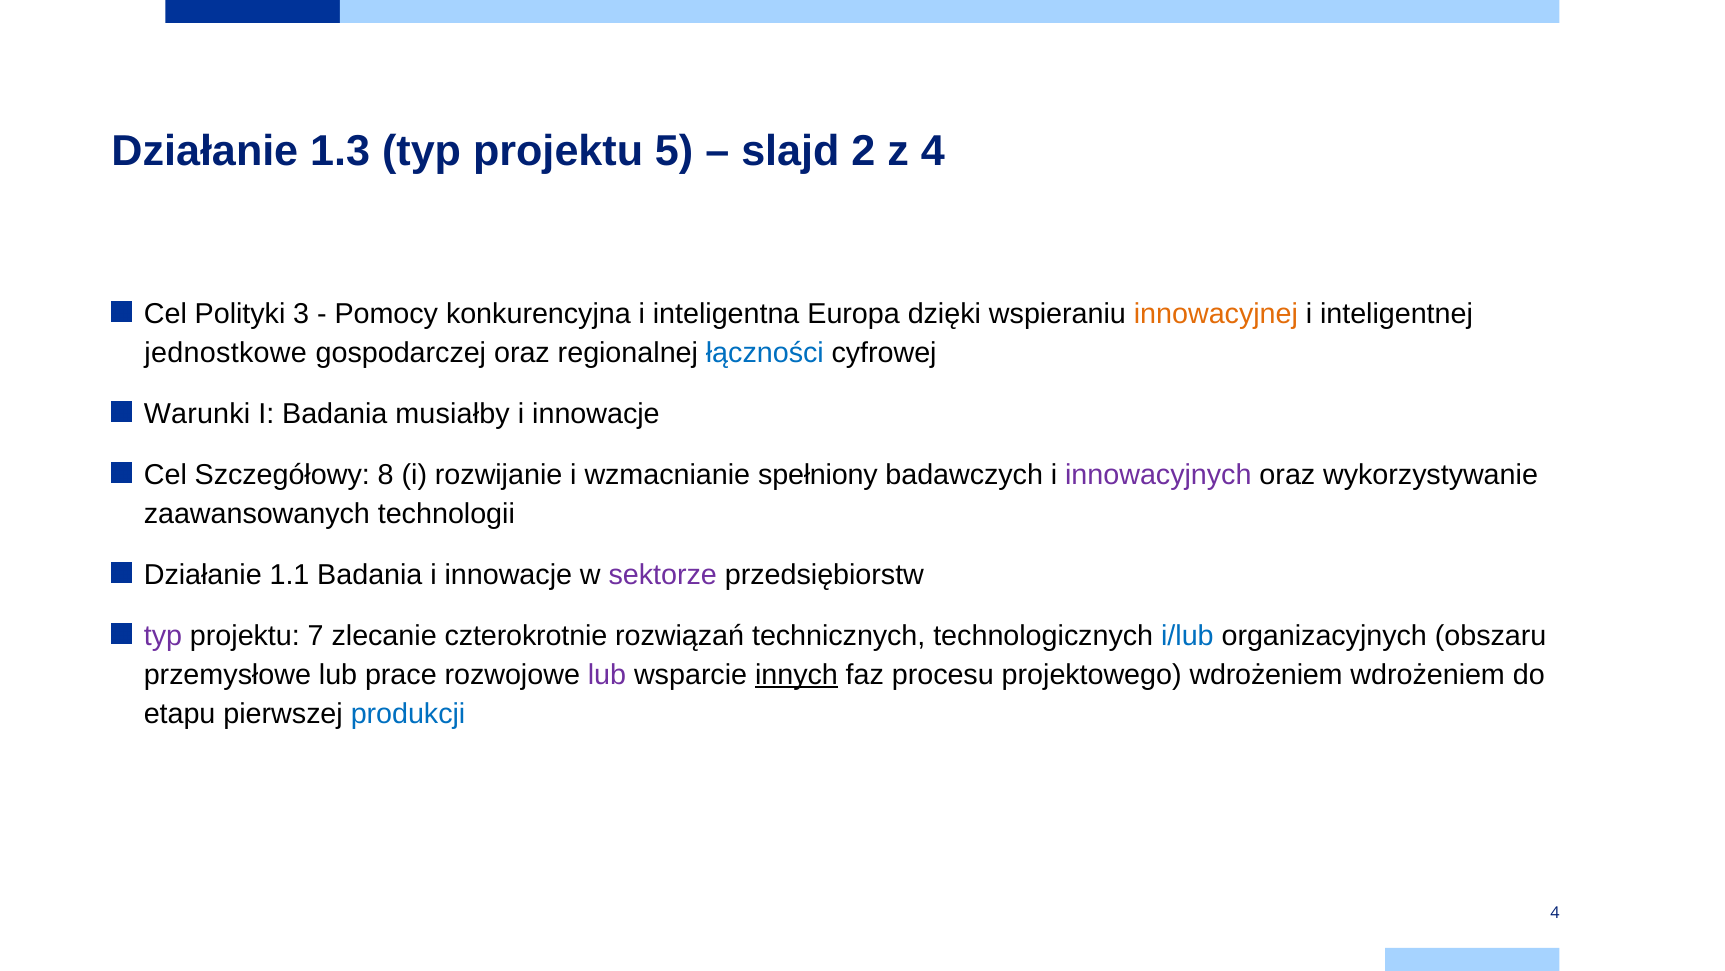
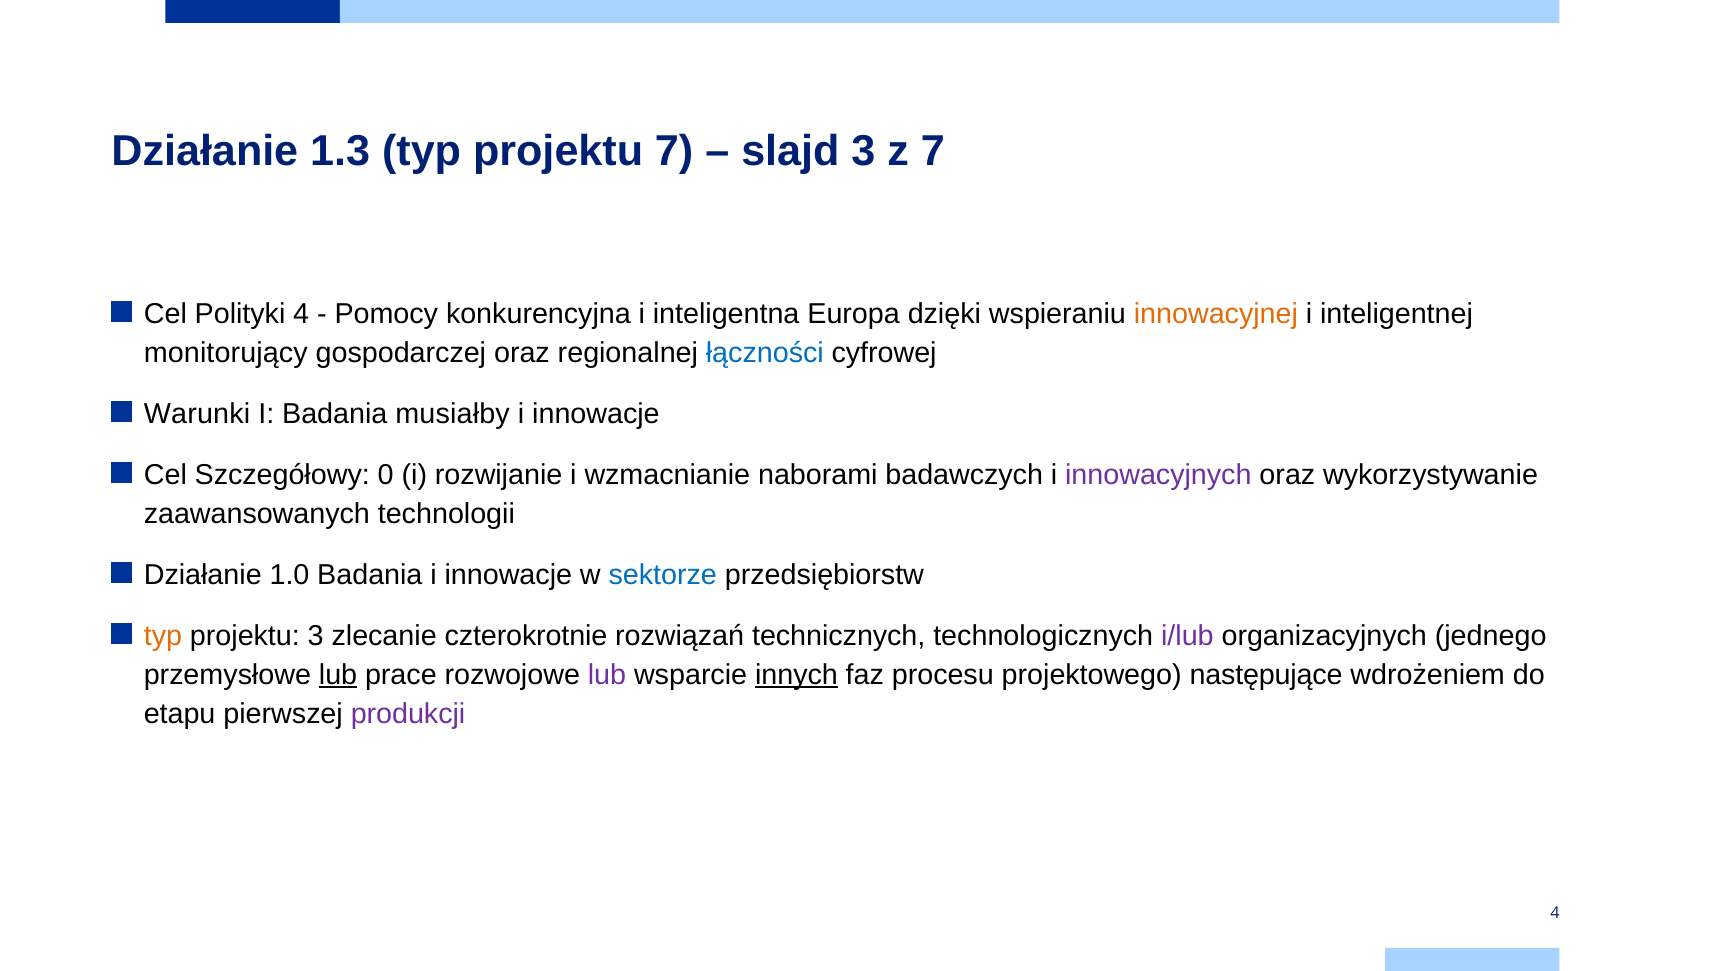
projektu 5: 5 -> 7
slajd 2: 2 -> 3
z 4: 4 -> 7
Polityki 3: 3 -> 4
jednostkowe: jednostkowe -> monitorujący
8: 8 -> 0
spełniony: spełniony -> naborami
1.1: 1.1 -> 1.0
sektorze colour: purple -> blue
typ at (163, 635) colour: purple -> orange
projektu 7: 7 -> 3
i/lub colour: blue -> purple
obszaru: obszaru -> jednego
lub at (338, 674) underline: none -> present
projektowego wdrożeniem: wdrożeniem -> następujące
produkcji colour: blue -> purple
